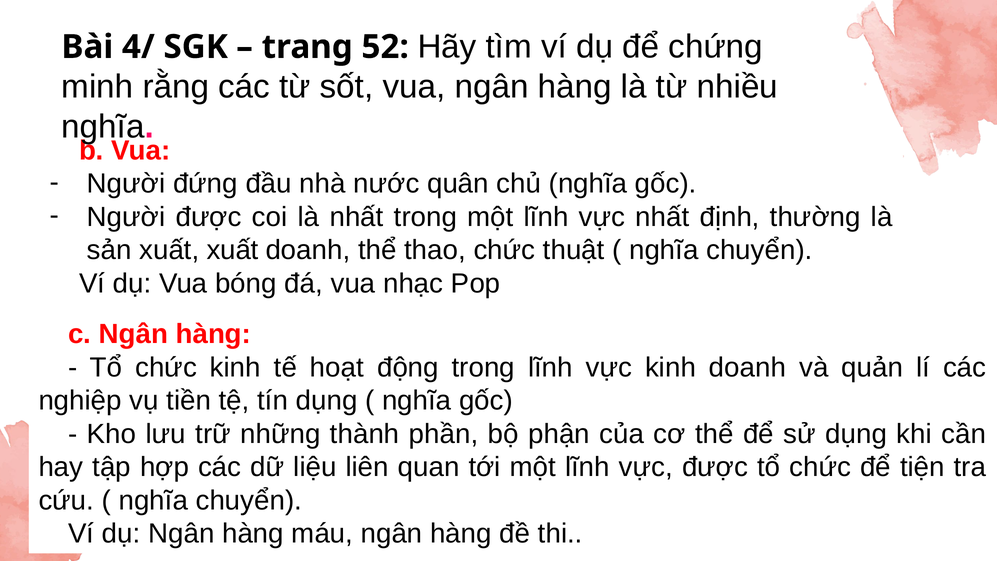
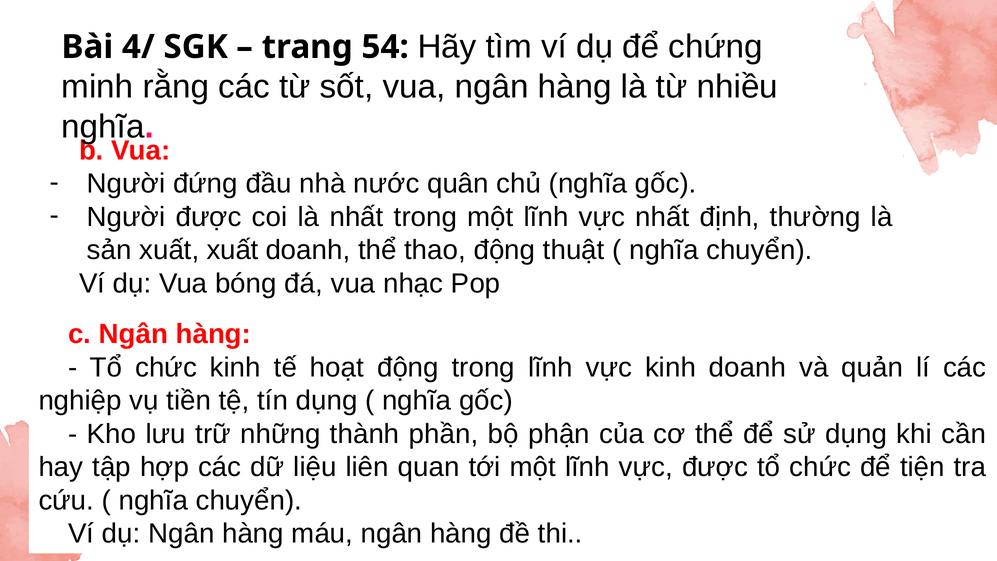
52: 52 -> 54
thao chức: chức -> động
